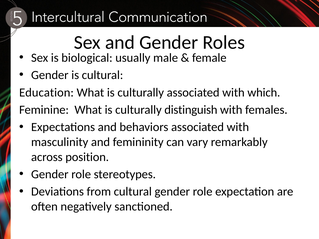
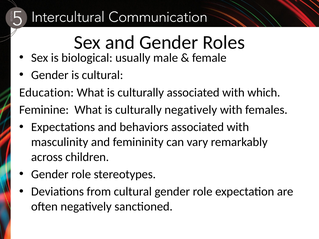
culturally distinguish: distinguish -> negatively
position: position -> children
